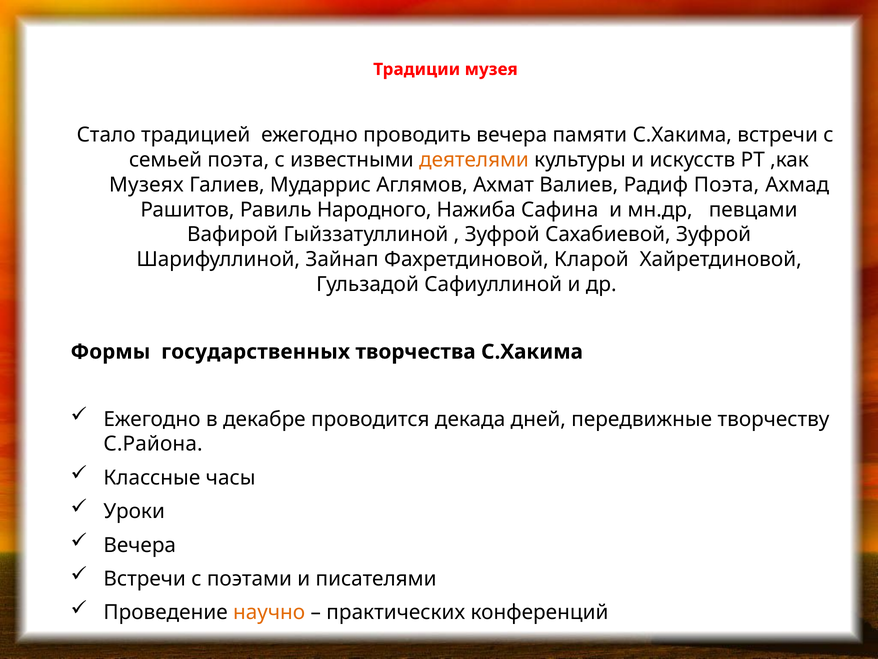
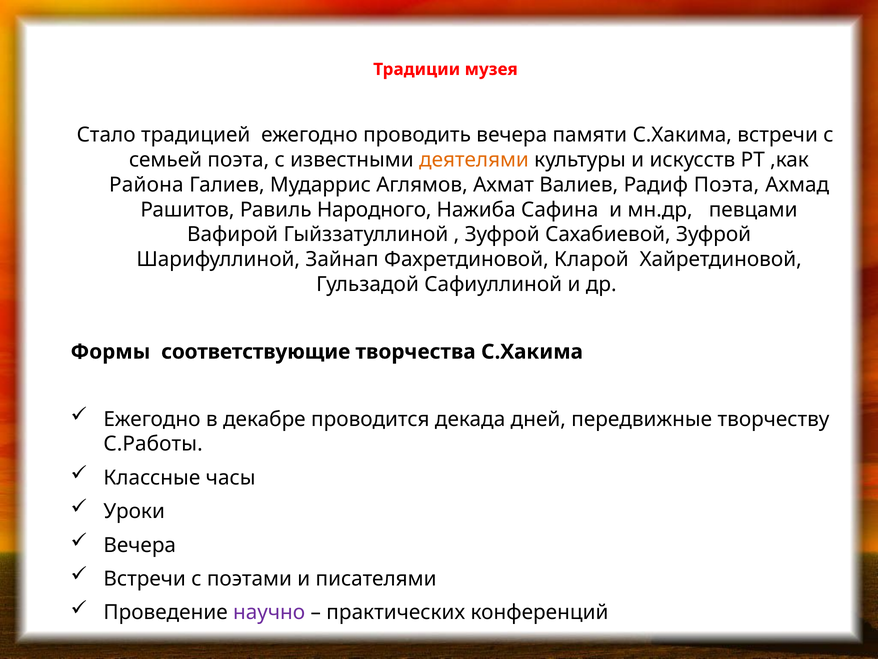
Музеях: Музеях -> Района
государственных: государственных -> соответствующие
С.Района: С.Района -> С.Работы
научно colour: orange -> purple
